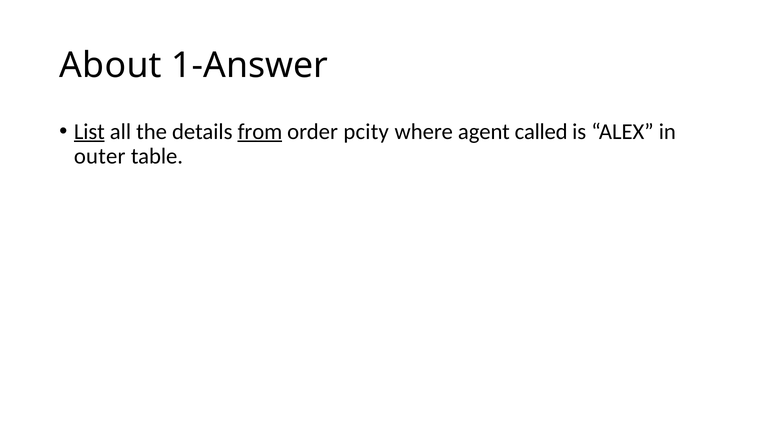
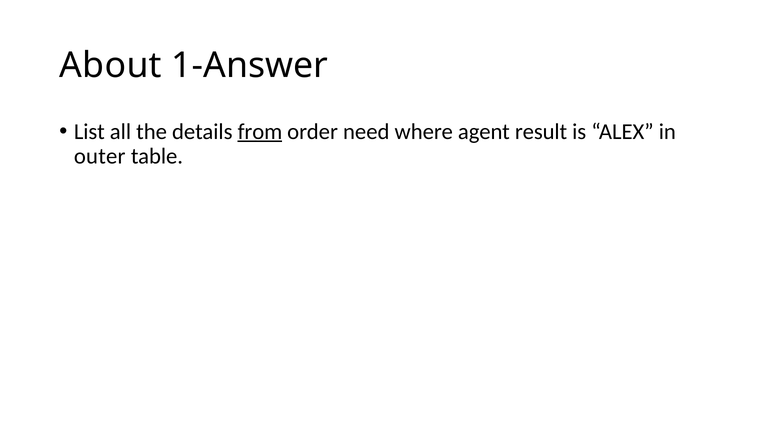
List underline: present -> none
pcity: pcity -> need
called: called -> result
